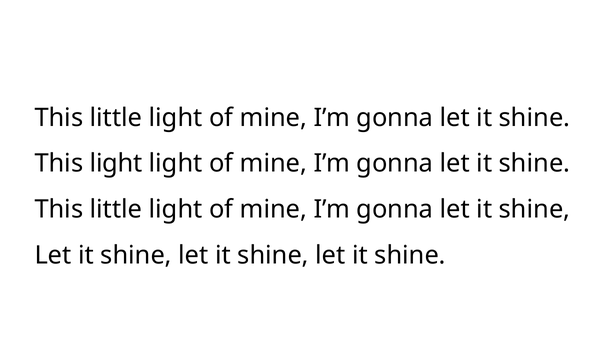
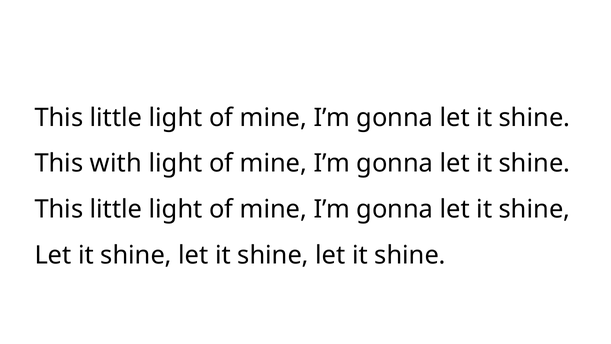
This light: light -> with
